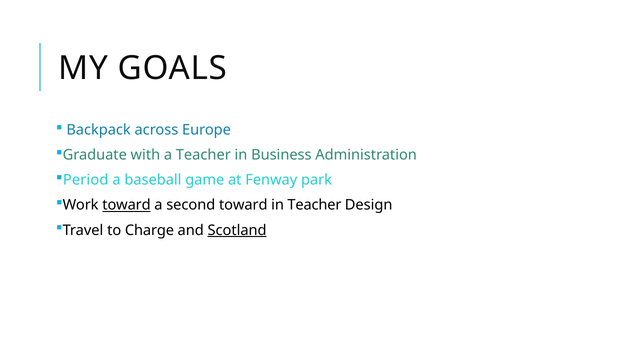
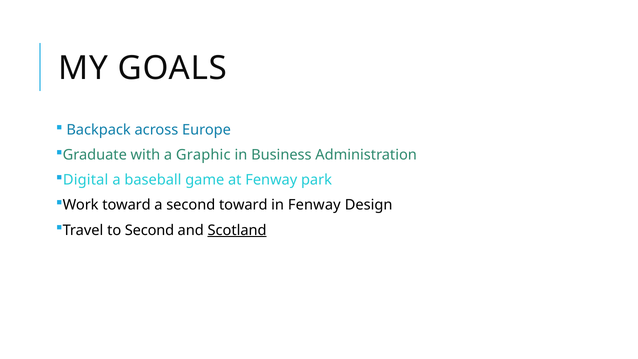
a Teacher: Teacher -> Graphic
Period: Period -> Digital
toward at (126, 205) underline: present -> none
in Teacher: Teacher -> Fenway
to Charge: Charge -> Second
